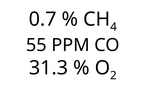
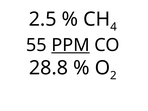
0.7: 0.7 -> 2.5
PPM underline: none -> present
31.3: 31.3 -> 28.8
